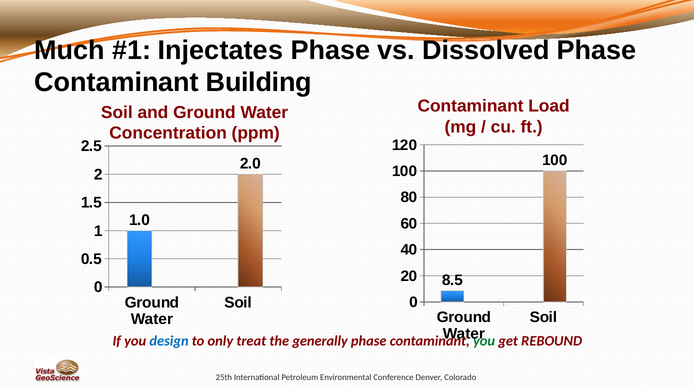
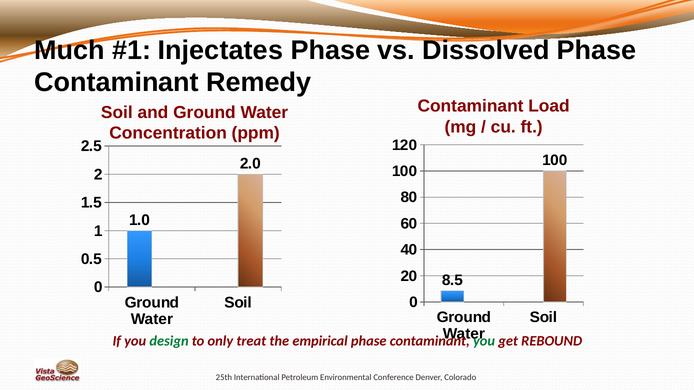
Building: Building -> Remedy
design colour: blue -> green
generally: generally -> empirical
